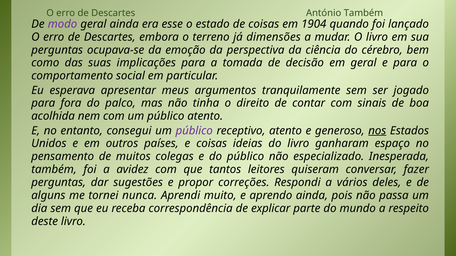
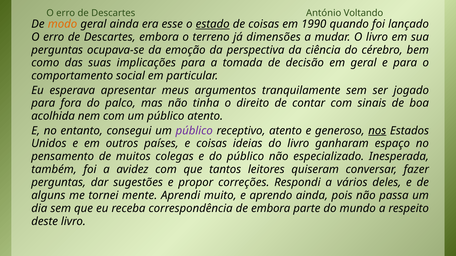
António Também: Também -> Voltando
modo colour: purple -> orange
estado underline: none -> present
1904: 1904 -> 1990
nunca: nunca -> mente
de explicar: explicar -> embora
